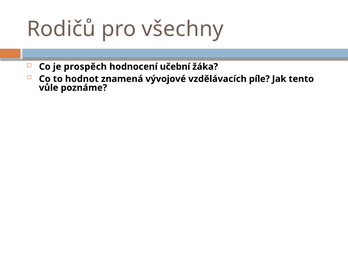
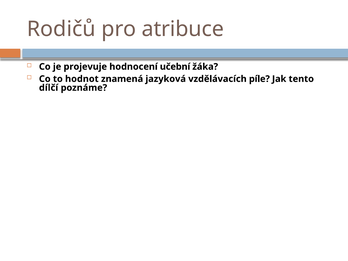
všechny: všechny -> atribuce
prospěch: prospěch -> projevuje
vývojové: vývojové -> jazyková
vůle: vůle -> dílčí
